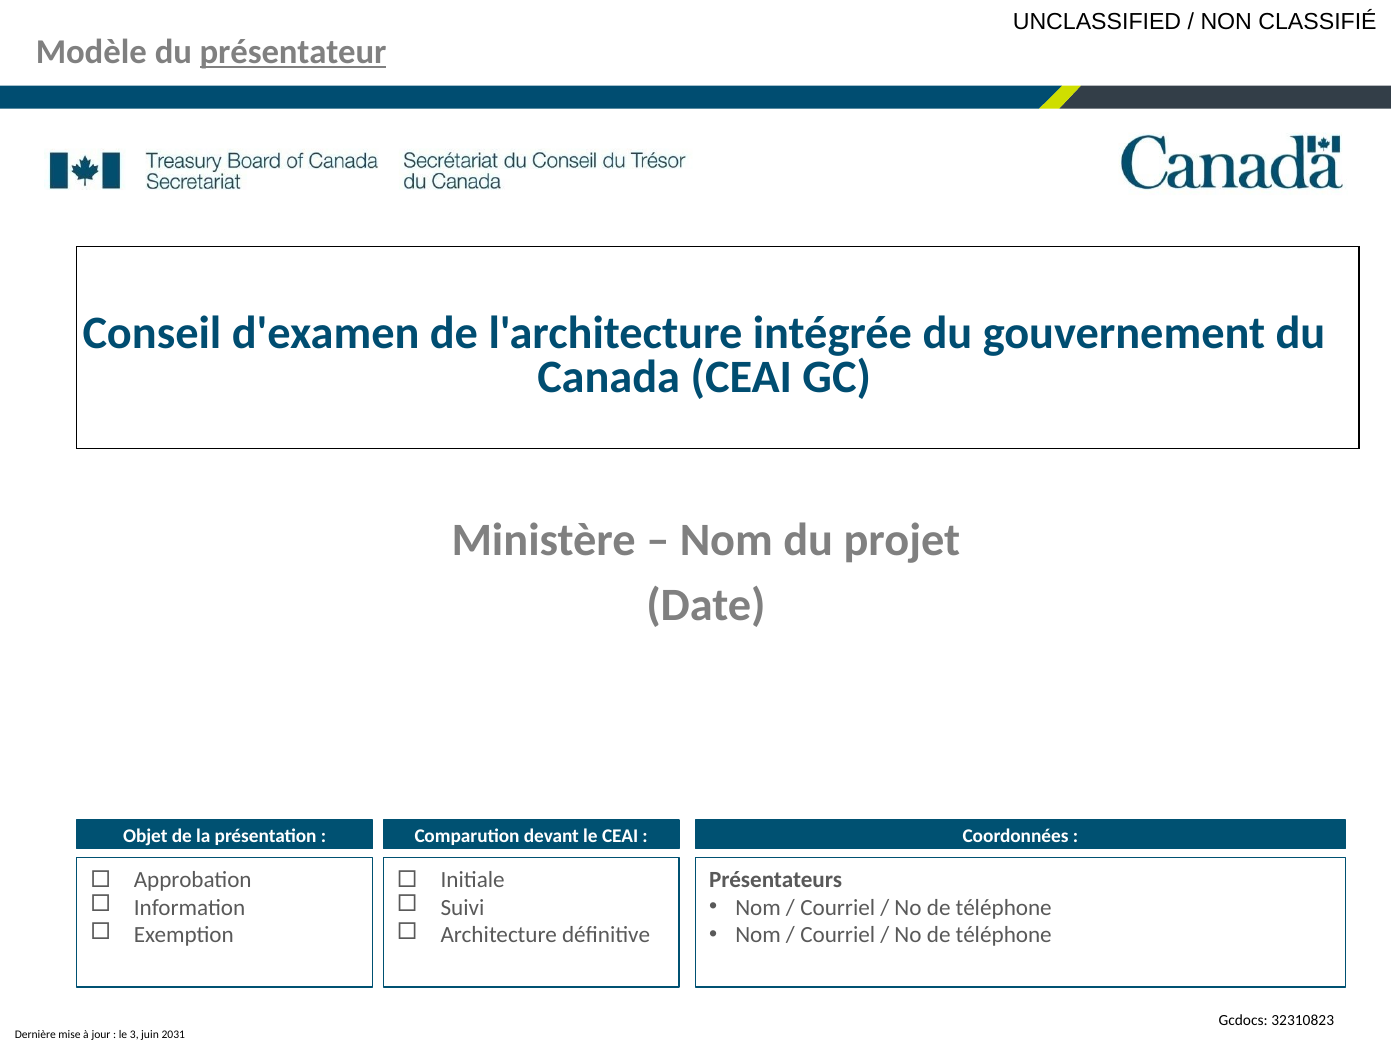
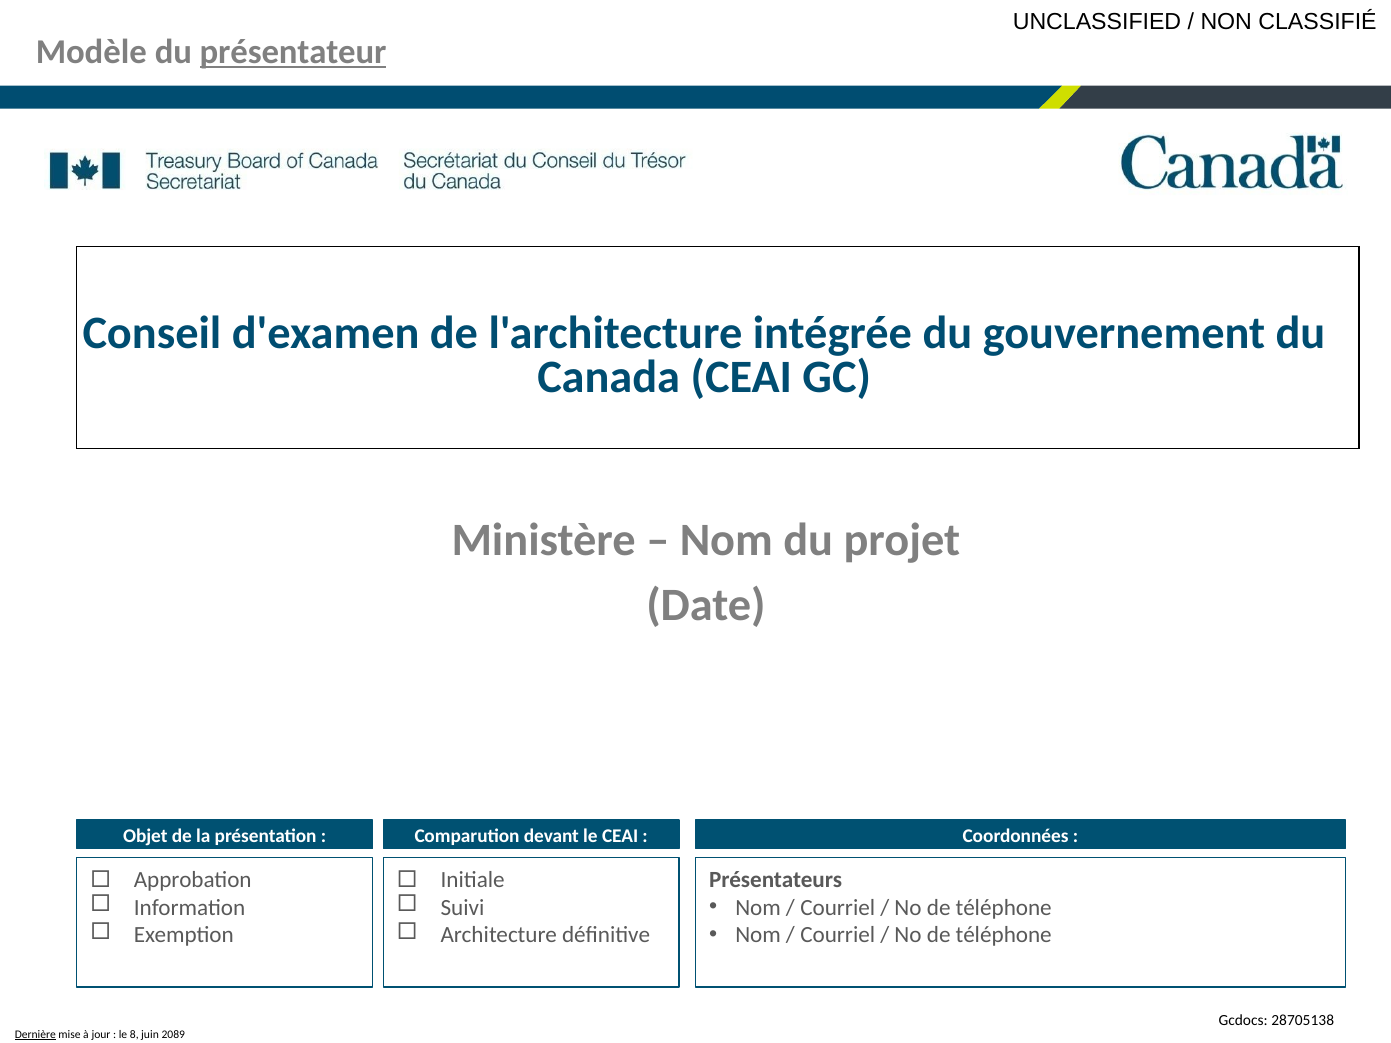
32310823: 32310823 -> 28705138
Dernière underline: none -> present
3: 3 -> 8
2031: 2031 -> 2089
